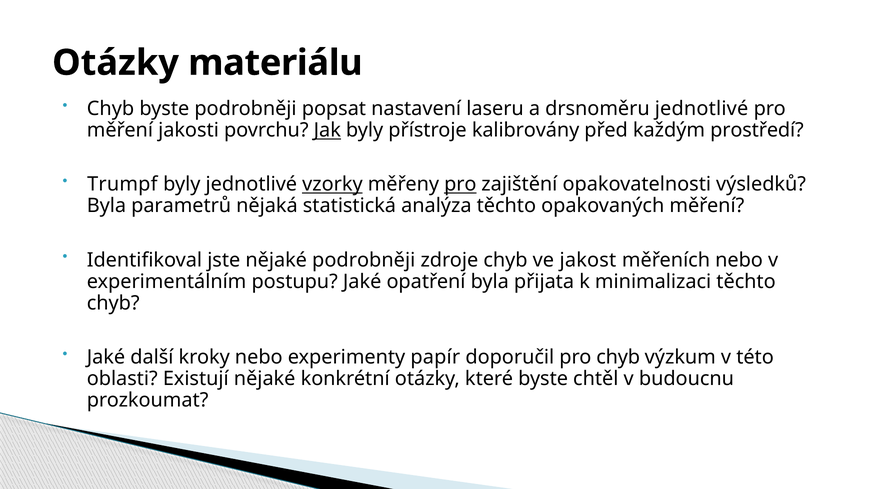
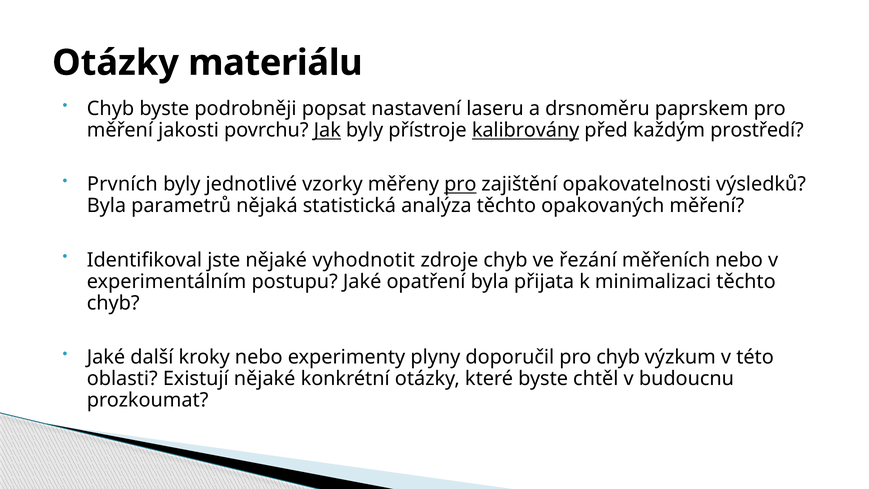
drsnoměru jednotlivé: jednotlivé -> paprskem
kalibrovány underline: none -> present
Trumpf: Trumpf -> Prvních
vzorky underline: present -> none
nějaké podrobněji: podrobněji -> vyhodnotit
jakost: jakost -> řezání
papír: papír -> plyny
